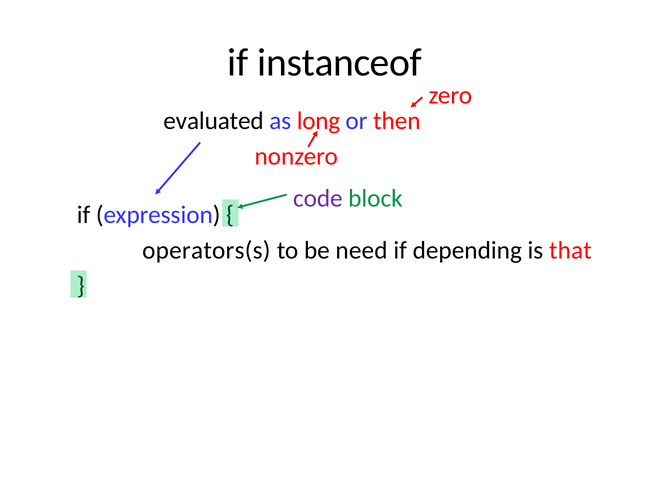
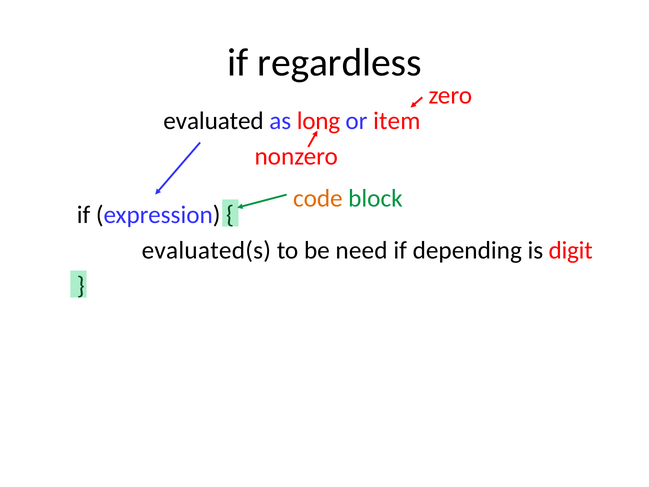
instanceof: instanceof -> regardless
then: then -> item
code colour: purple -> orange
operators(s: operators(s -> evaluated(s
that: that -> digit
